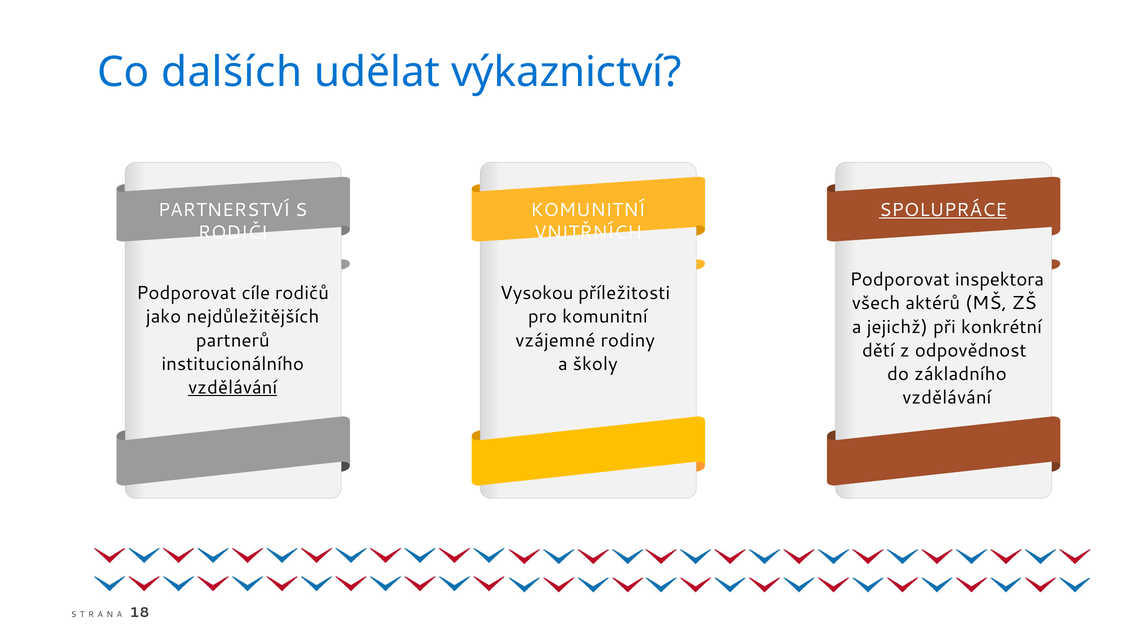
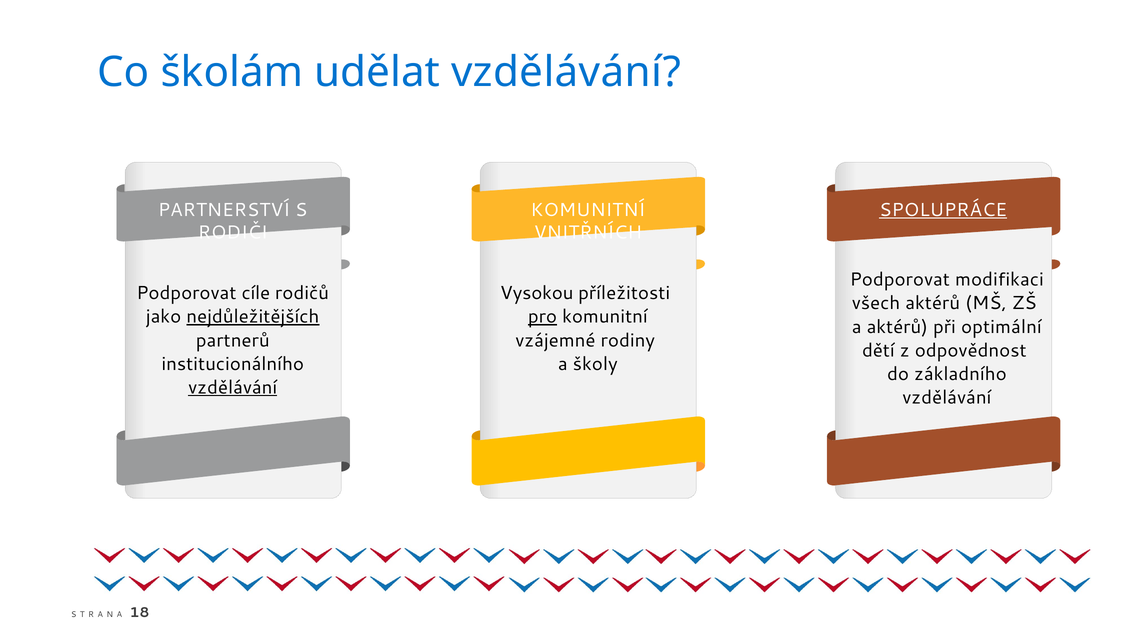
dalších: dalších -> školám
udělat výkaznictví: výkaznictví -> vzdělávání
inspektora: inspektora -> modifikaci
nejdůležitějších underline: none -> present
pro underline: none -> present
a jejichž: jejichž -> aktérů
konkrétní: konkrétní -> optimální
